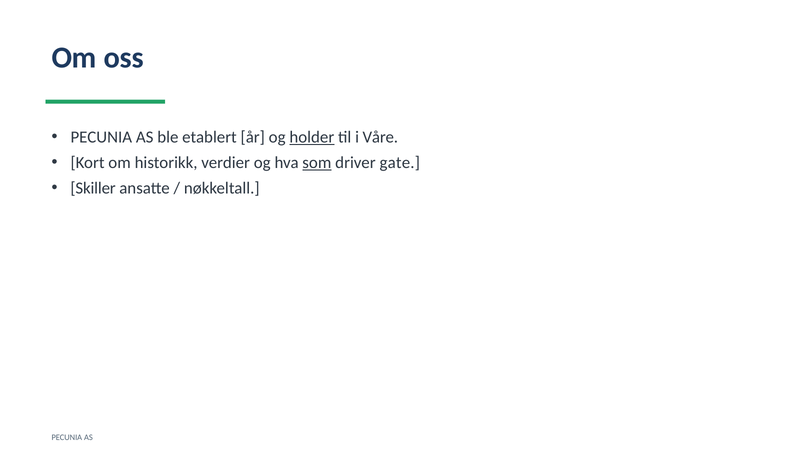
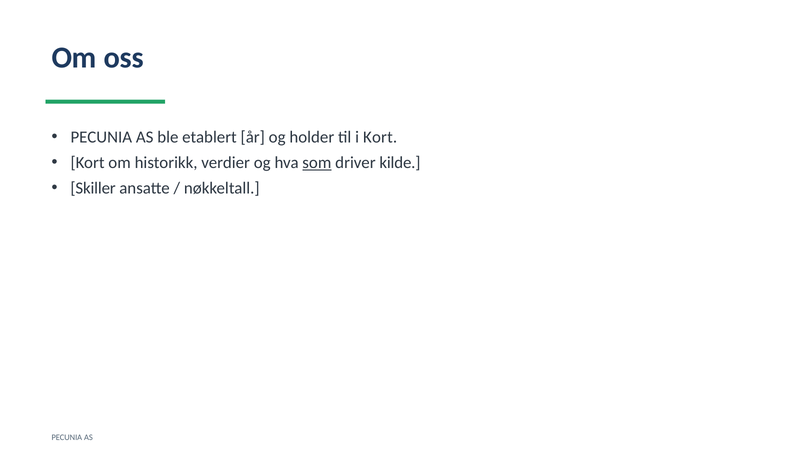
holder underline: present -> none
i Våre: Våre -> Kort
gate: gate -> kilde
